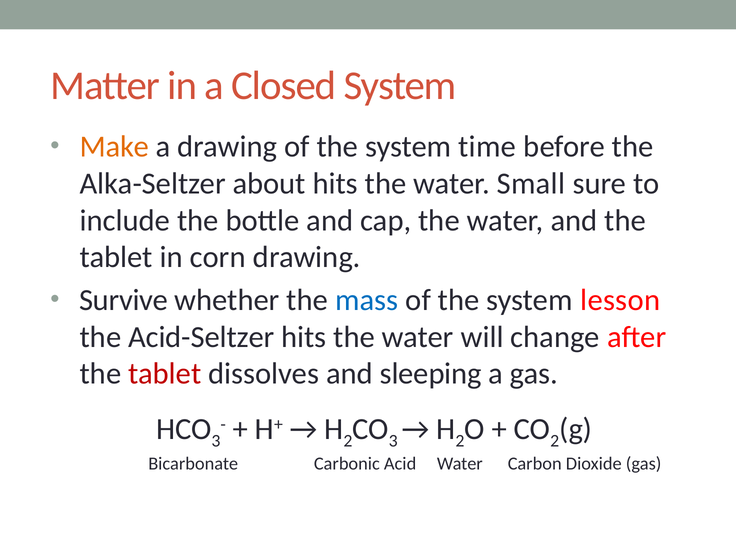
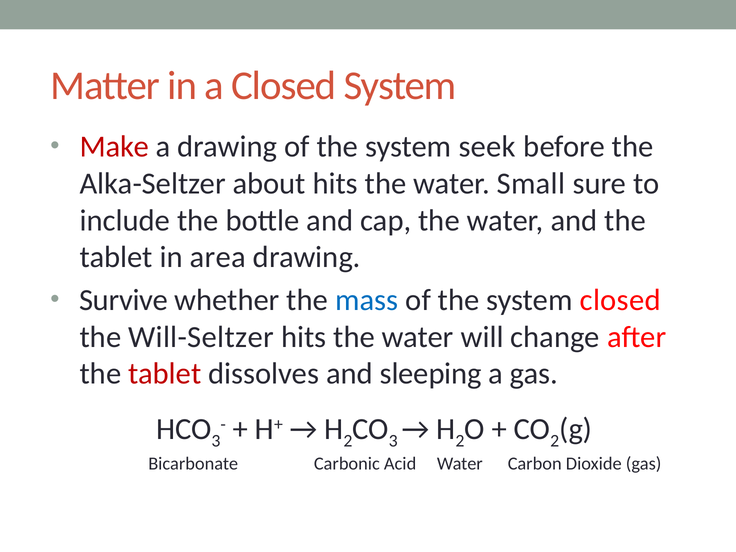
Make colour: orange -> red
time: time -> seek
corn: corn -> area
system lesson: lesson -> closed
Acid-Seltzer: Acid-Seltzer -> Will-Seltzer
